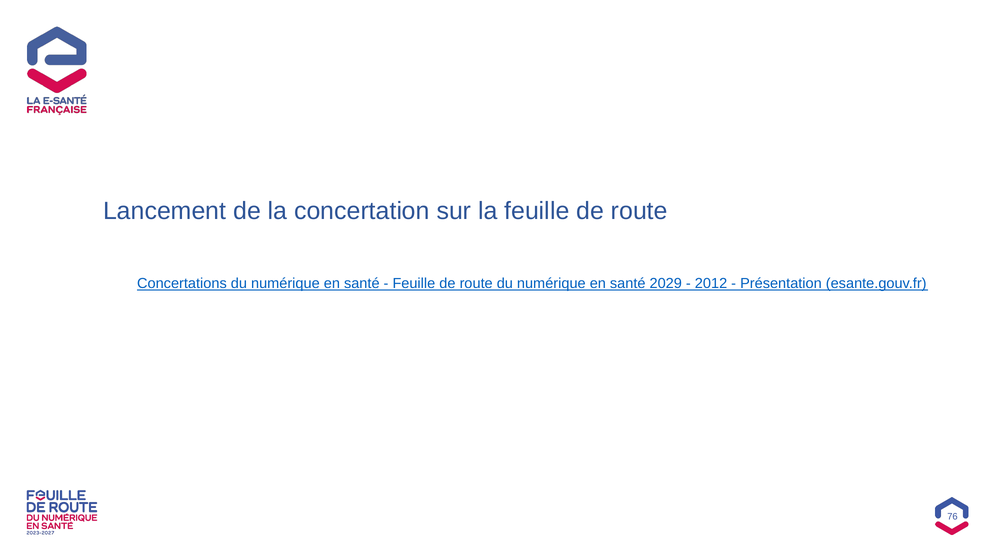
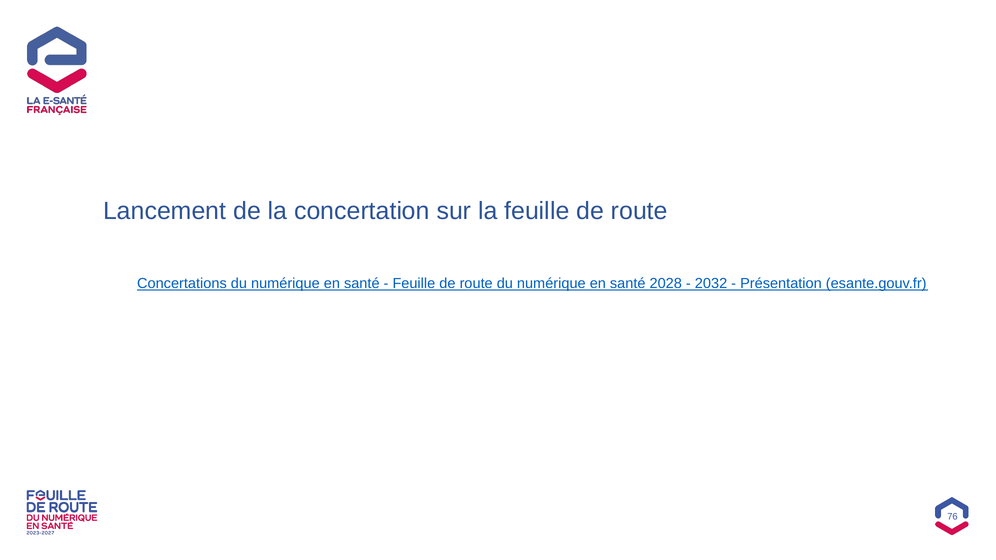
2029: 2029 -> 2028
2012: 2012 -> 2032
